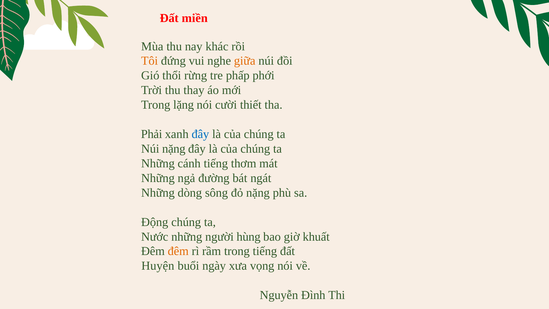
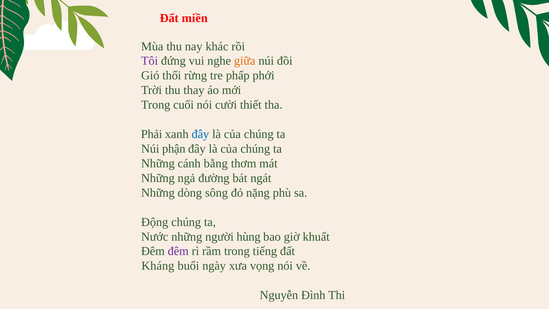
Tôi colour: orange -> purple
lặng: lặng -> cuối
Núi nặng: nặng -> phận
cánh tiếng: tiếng -> bằng
đêm at (178, 251) colour: orange -> purple
Huyện: Huyện -> Kháng
